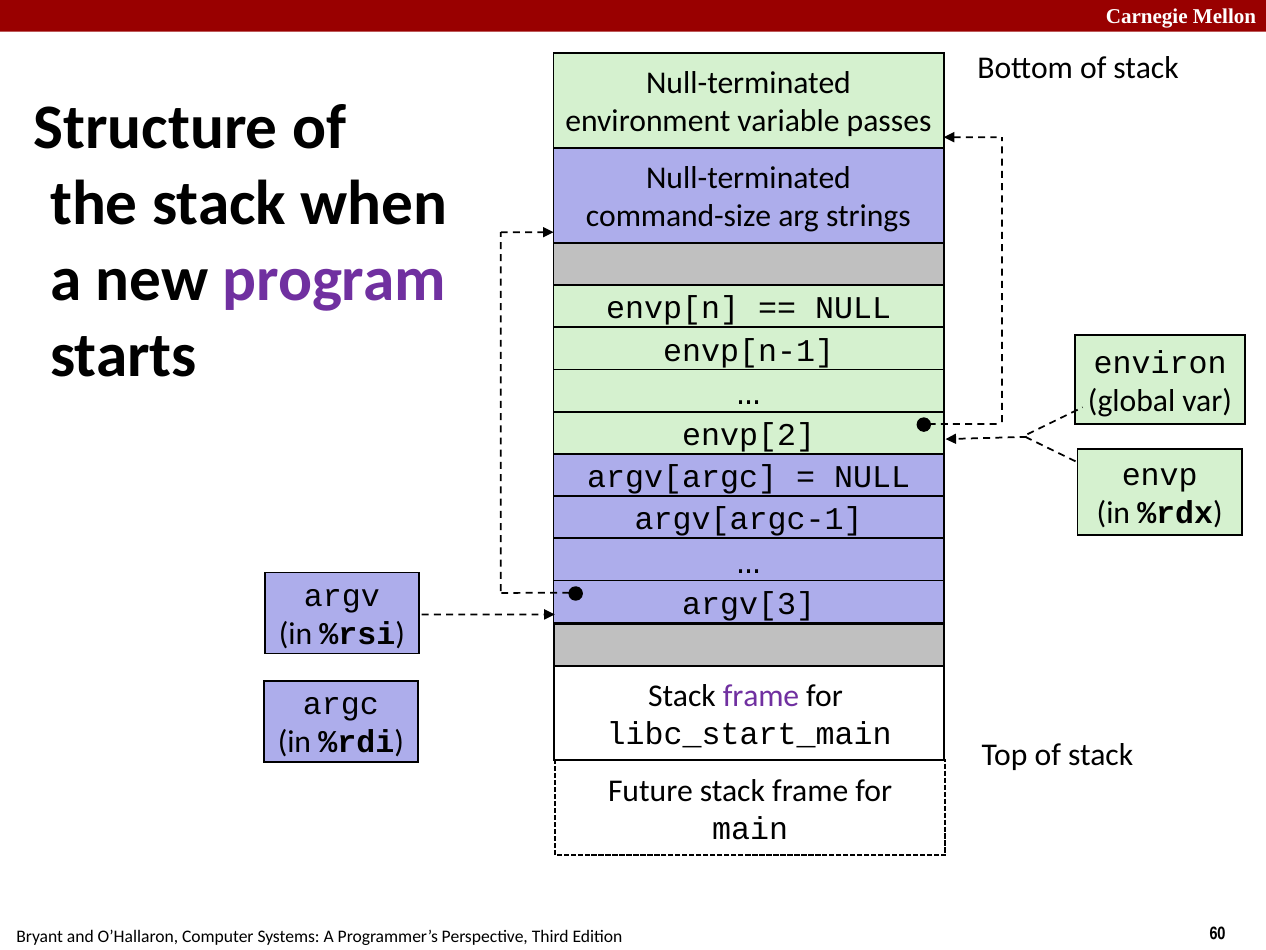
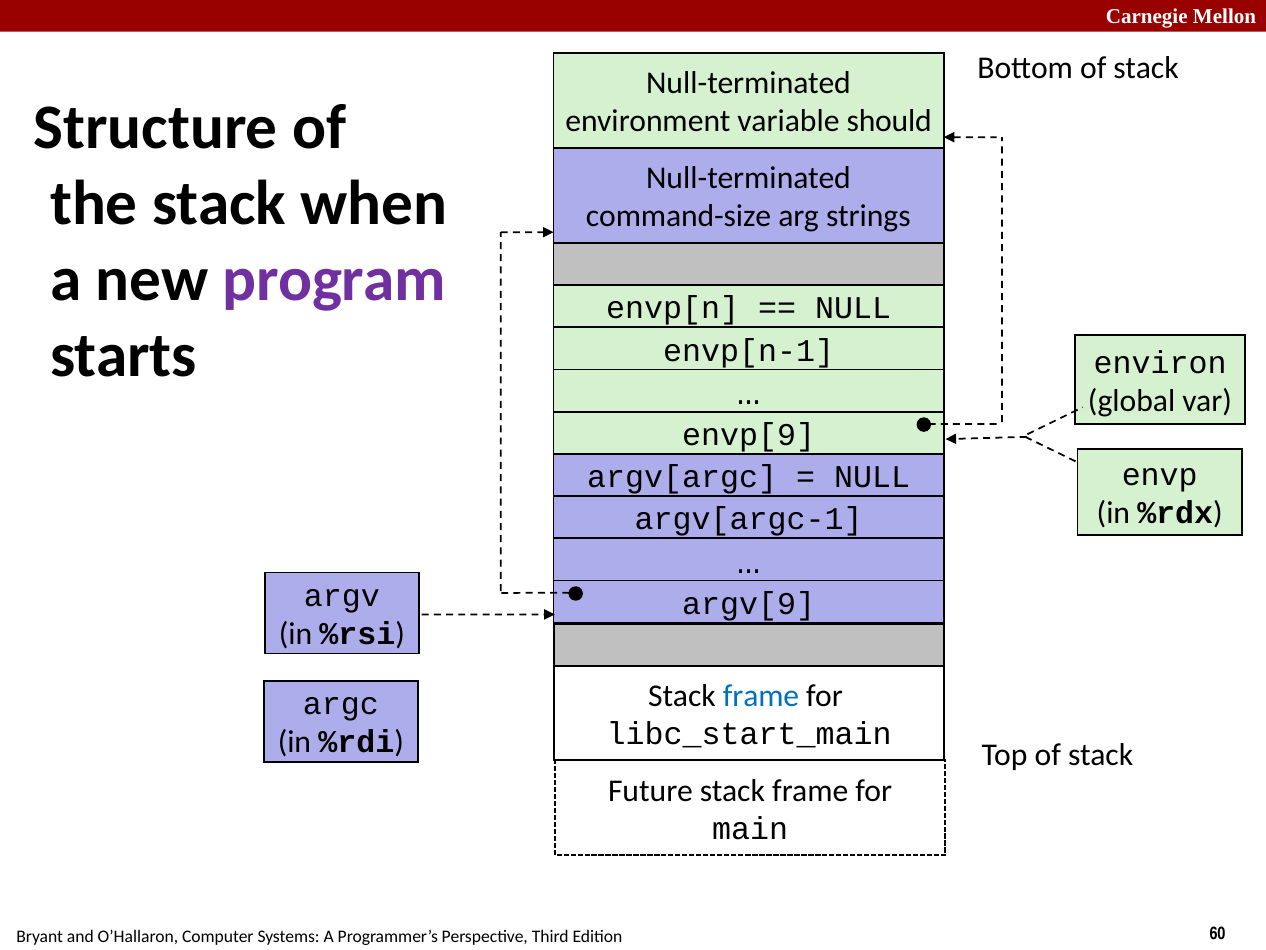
passes: passes -> should
envp[2: envp[2 -> envp[9
argv[3: argv[3 -> argv[9
frame at (761, 695) colour: purple -> blue
